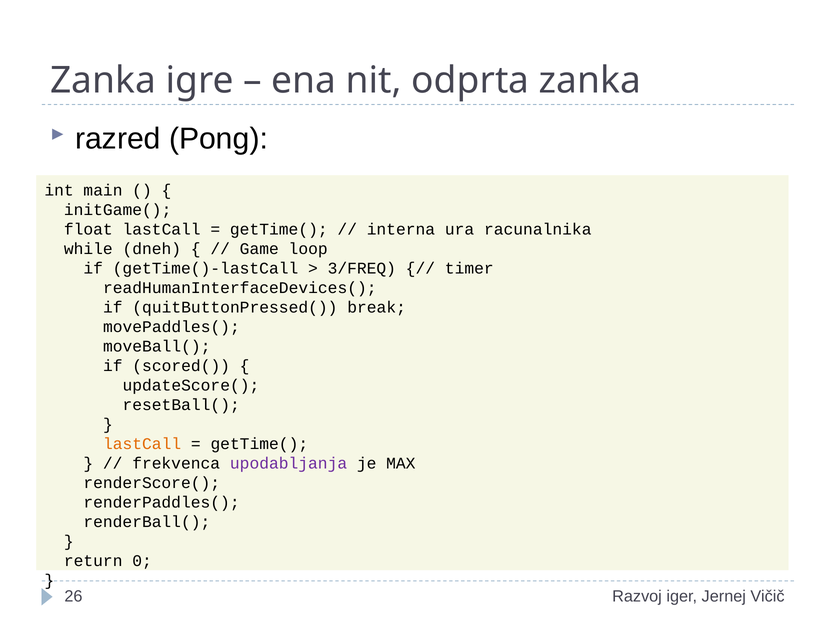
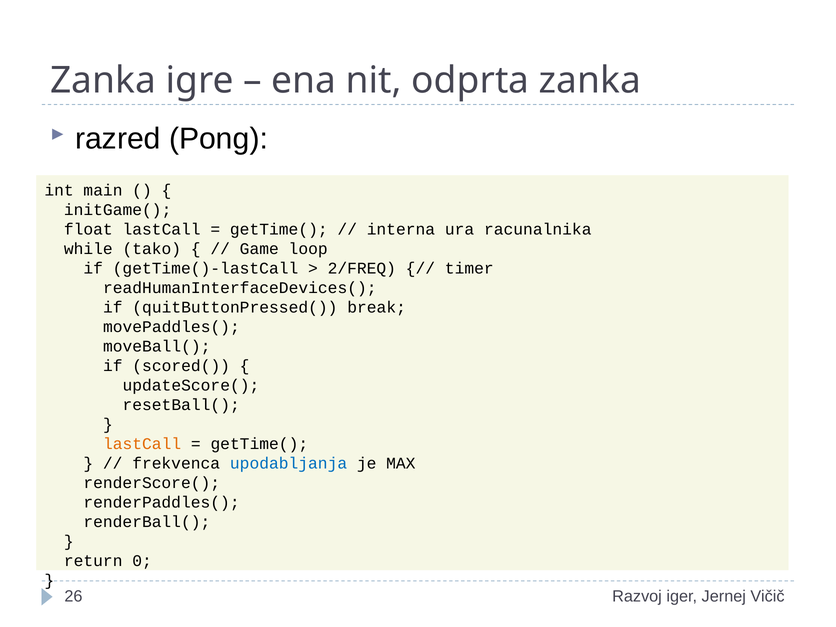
dneh: dneh -> tako
3/FREQ: 3/FREQ -> 2/FREQ
upodabljanja colour: purple -> blue
